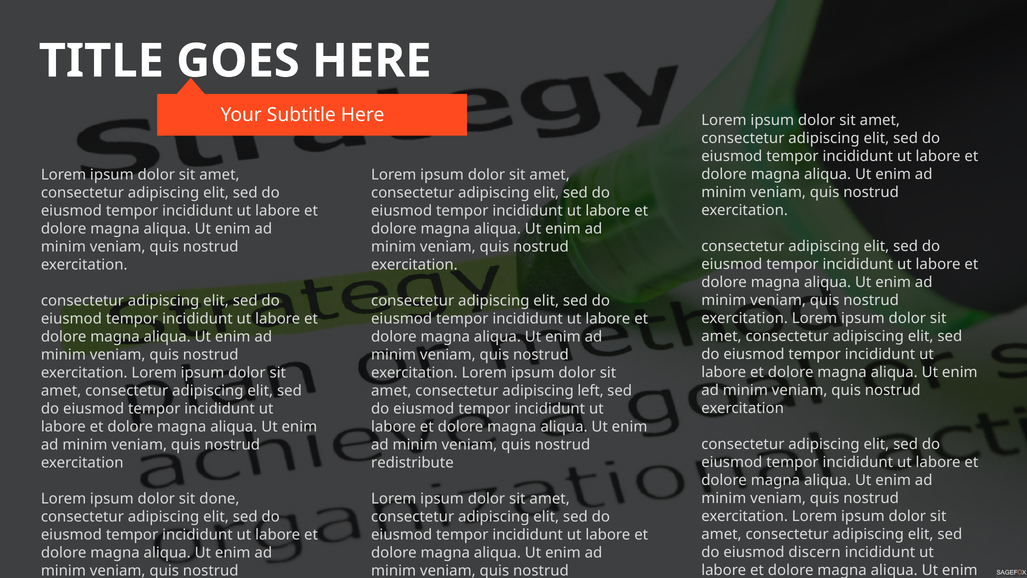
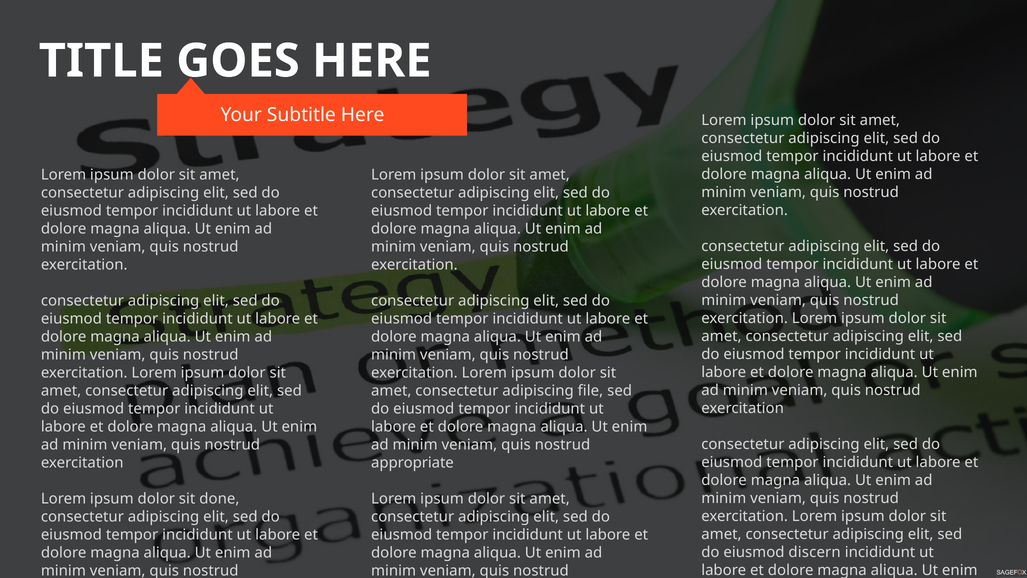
left: left -> file
redistribute: redistribute -> appropriate
